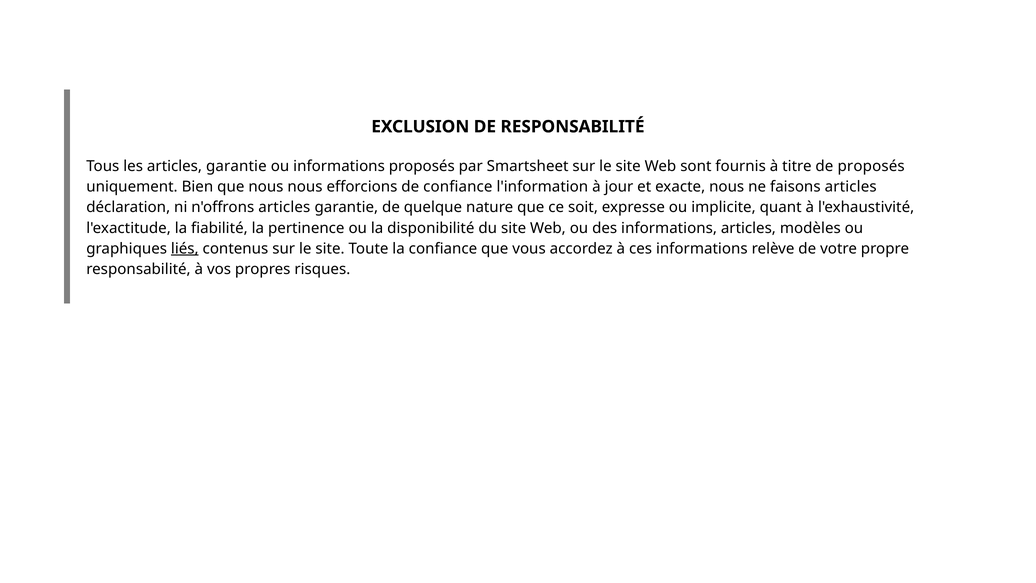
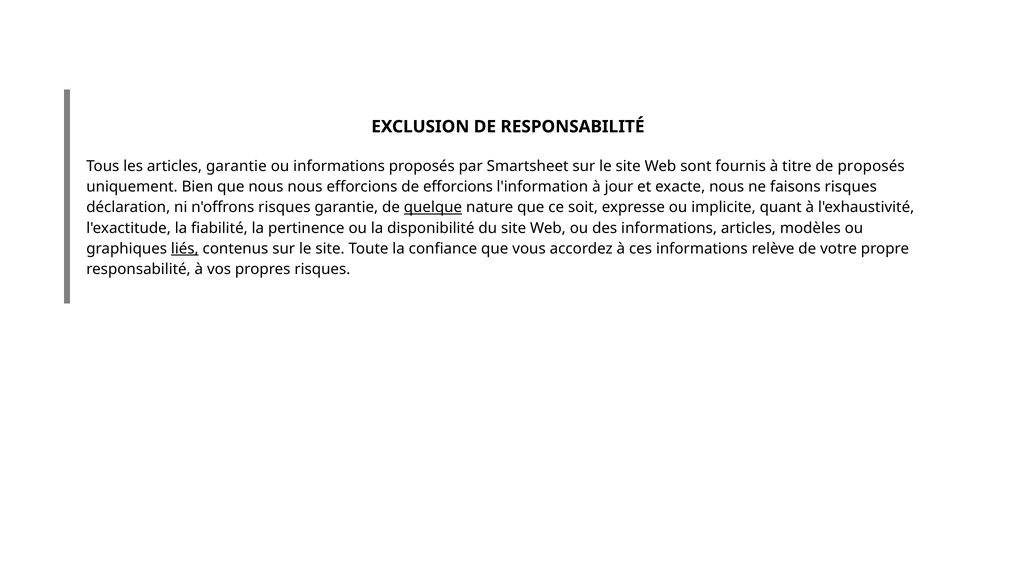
de confiance: confiance -> efforcions
faisons articles: articles -> risques
n'offrons articles: articles -> risques
quelque underline: none -> present
